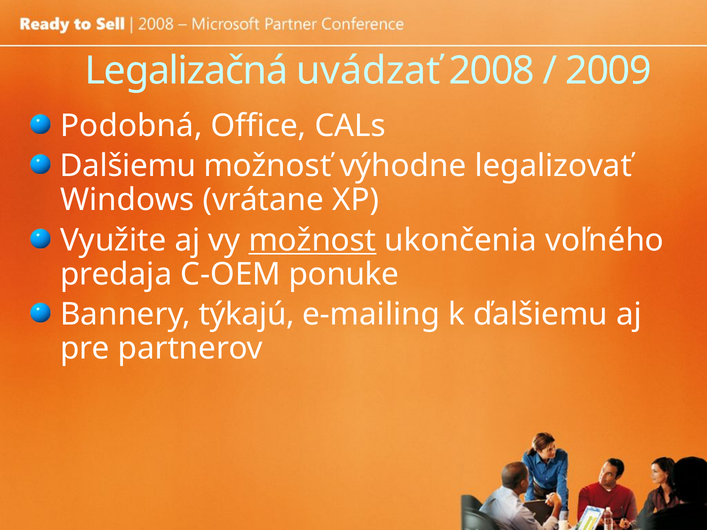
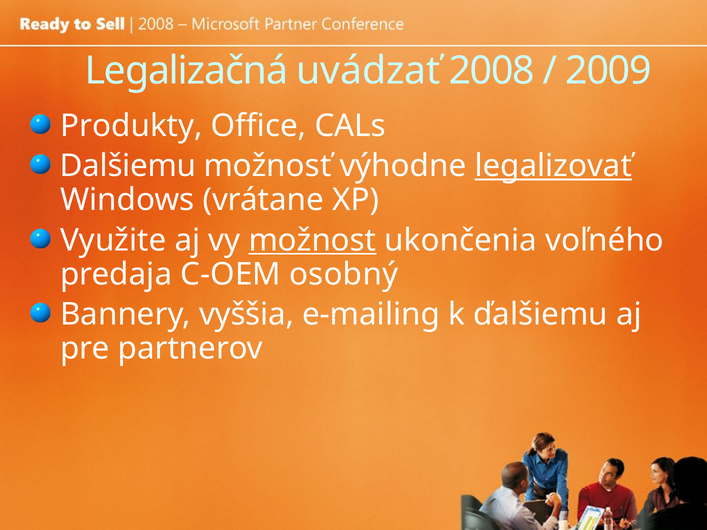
Podobná: Podobná -> Produkty
legalizovať underline: none -> present
ponuke: ponuke -> osobný
týkajú: týkajú -> vyššia
